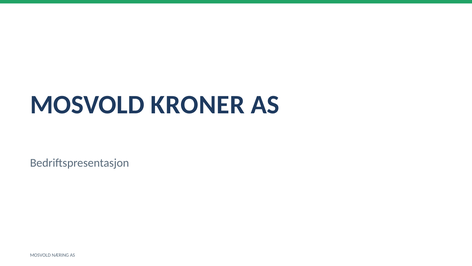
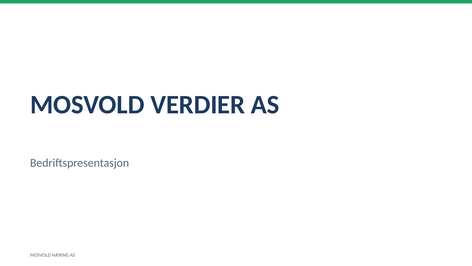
KRONER: KRONER -> VERDIER
